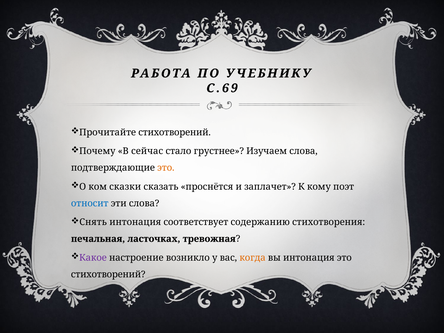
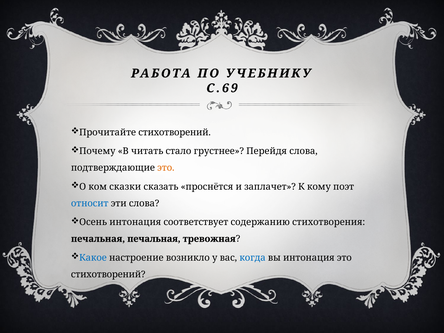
сейчас: сейчас -> читать
Изучаем: Изучаем -> Перейдя
Снять: Снять -> Осень
печальная ласточках: ласточках -> печальная
Какое colour: purple -> blue
когда colour: orange -> blue
